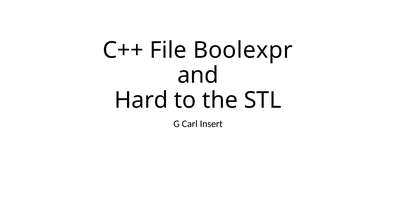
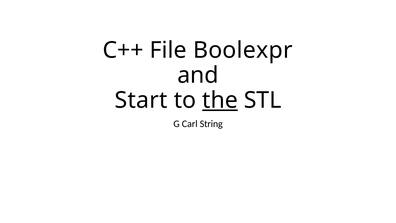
Hard: Hard -> Start
the underline: none -> present
Insert: Insert -> String
